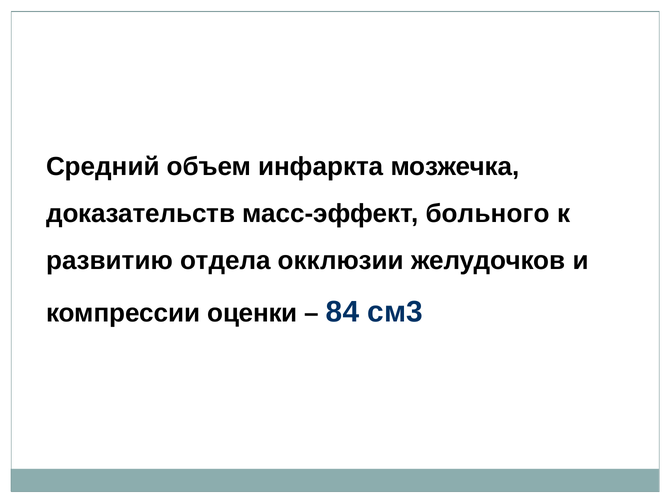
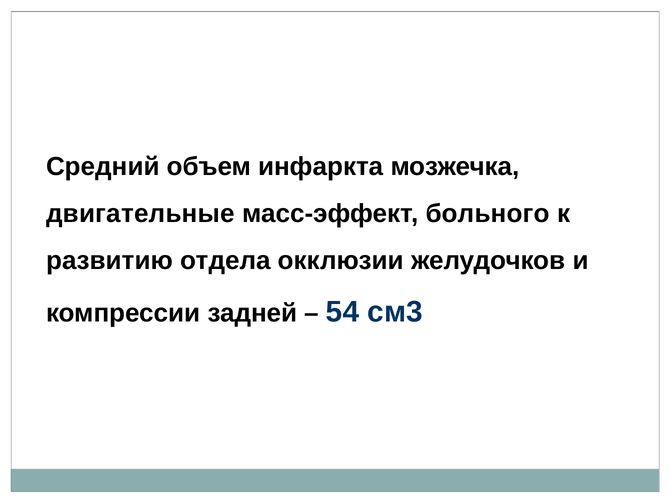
доказательств: доказательств -> двигательные
оценки: оценки -> задней
84: 84 -> 54
